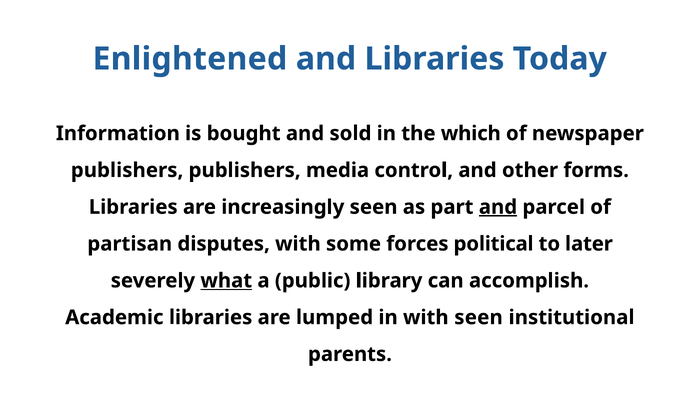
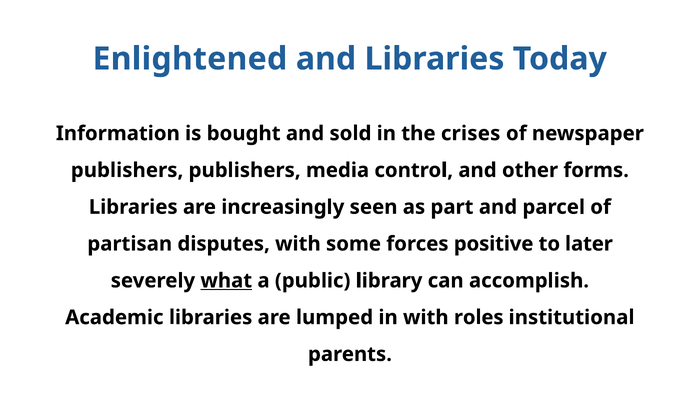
which: which -> crises
and at (498, 207) underline: present -> none
political: political -> positive
with seen: seen -> roles
